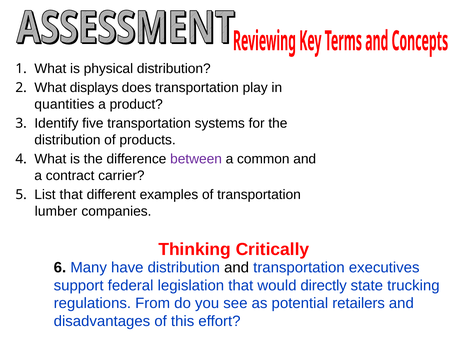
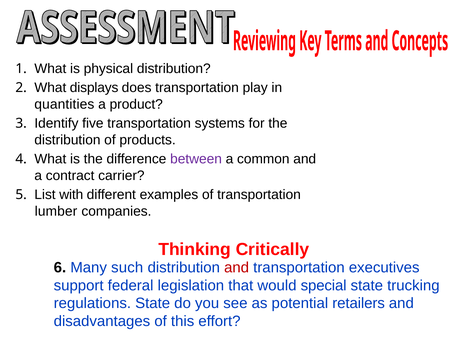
List that: that -> with
have: have -> such
and at (237, 267) colour: black -> red
directly: directly -> special
regulations From: From -> State
